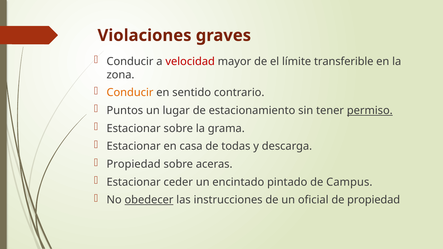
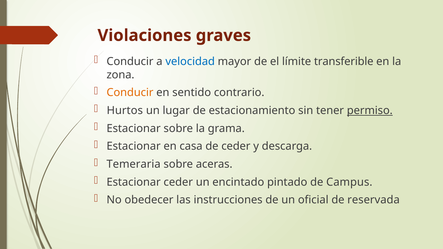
velocidad colour: red -> blue
Puntos: Puntos -> Hurtos
de todas: todas -> ceder
Propiedad at (134, 164): Propiedad -> Temeraria
obedecer underline: present -> none
de propiedad: propiedad -> reservada
